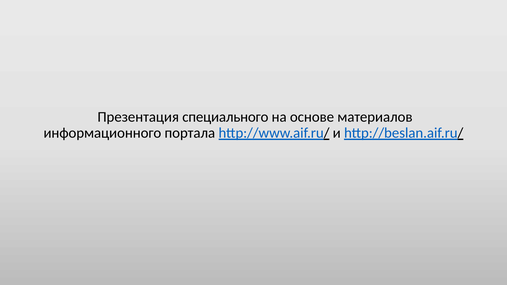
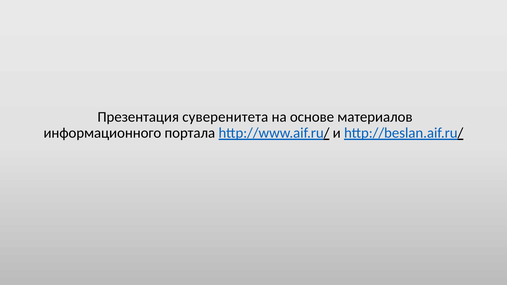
специального: специального -> суверенитета
